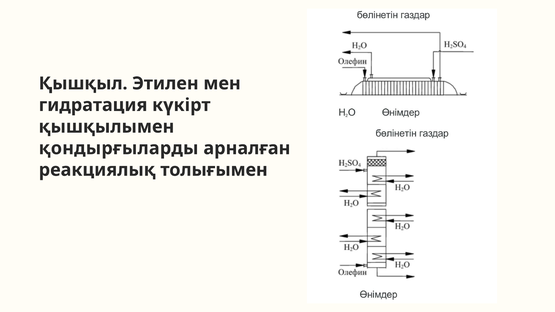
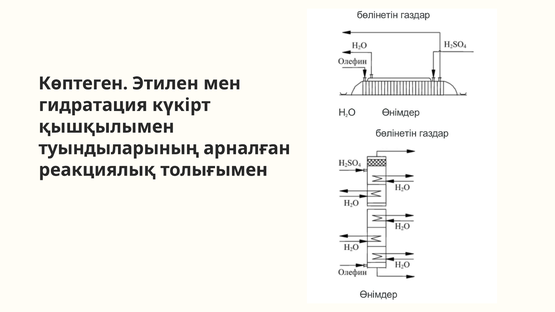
Қышқыл: Қышқыл -> Көптеген
қондырғыларды: қондырғыларды -> туындыларының
